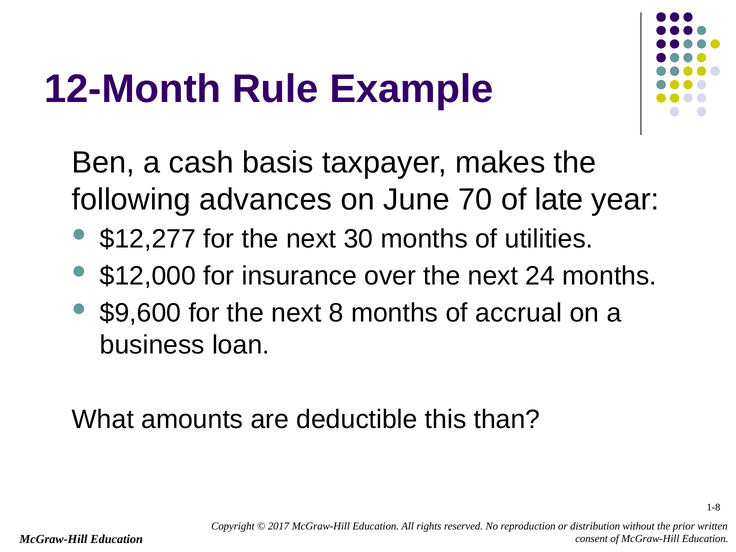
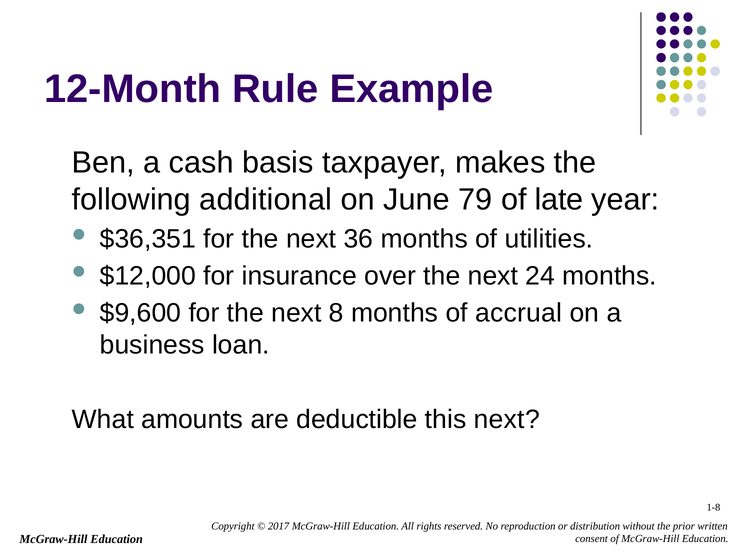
advances: advances -> additional
70: 70 -> 79
$12,277: $12,277 -> $36,351
30: 30 -> 36
this than: than -> next
